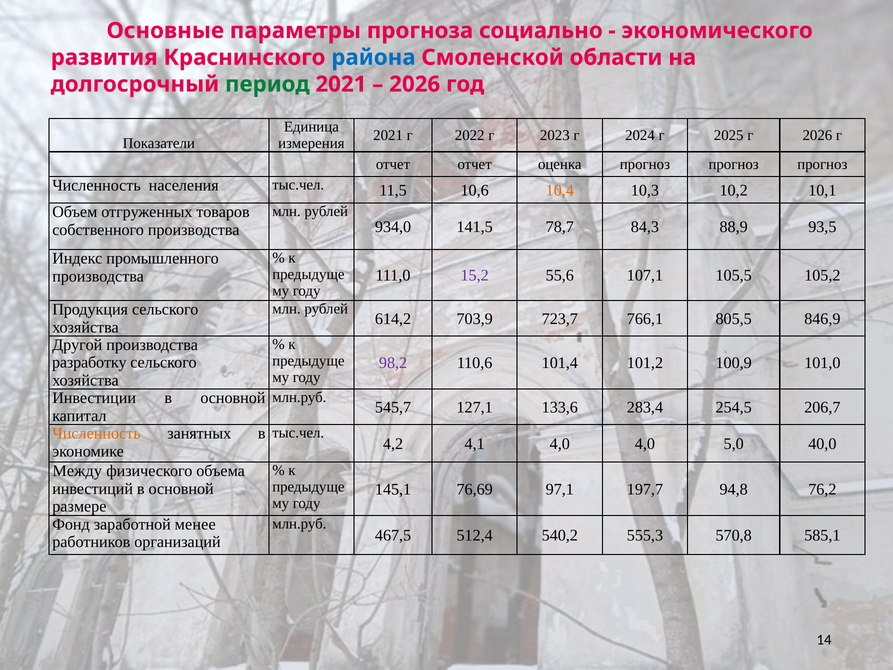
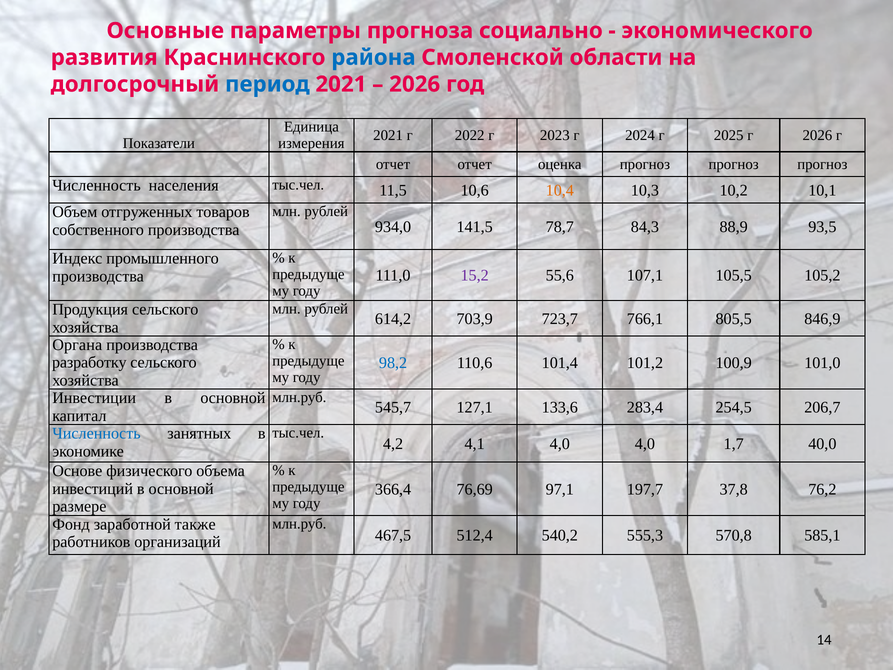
период colour: green -> blue
Другой: Другой -> Органа
98,2 colour: purple -> blue
Численность at (97, 433) colour: orange -> blue
5,0: 5,0 -> 1,7
Между: Между -> Основе
145,1: 145,1 -> 366,4
94,8: 94,8 -> 37,8
менее: менее -> также
